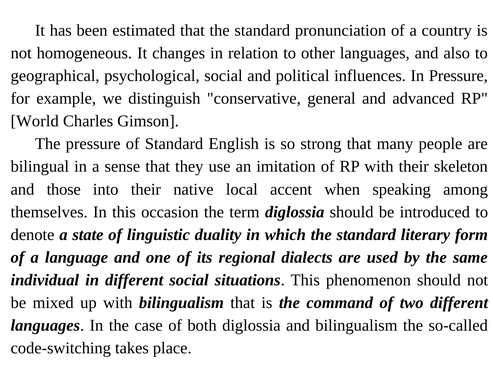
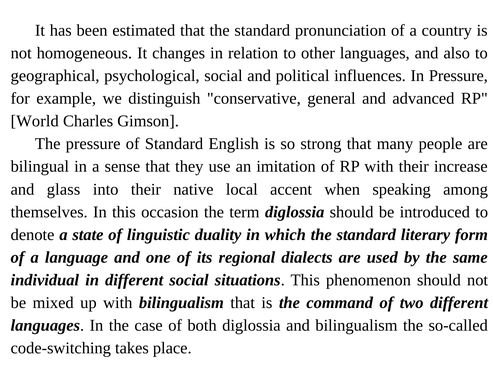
skeleton: skeleton -> increase
those: those -> glass
